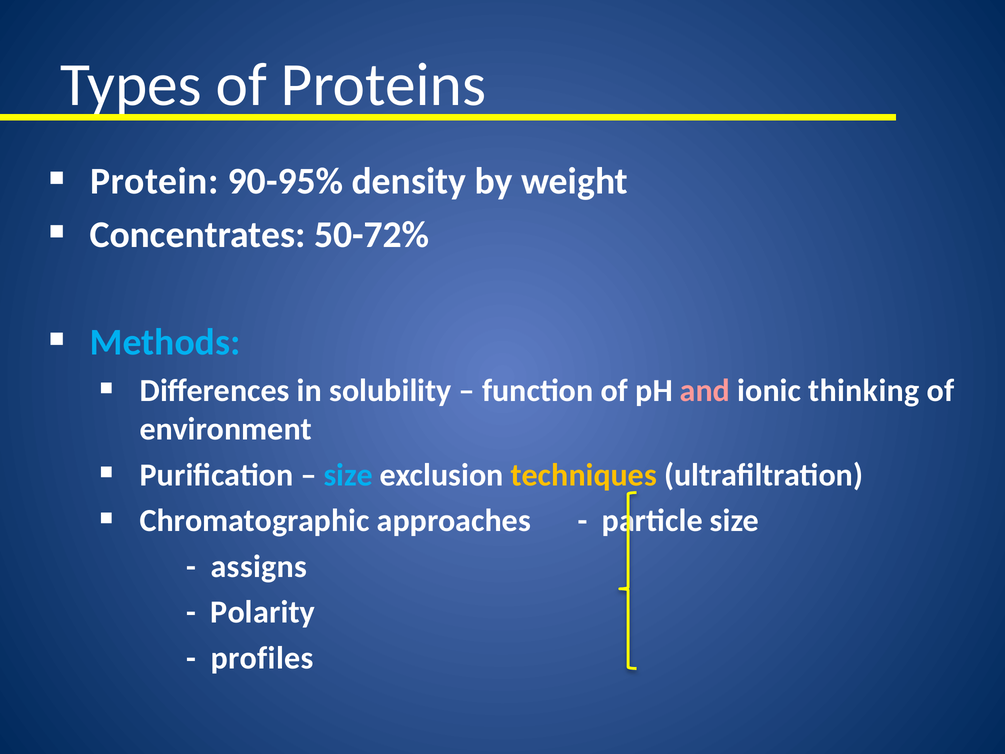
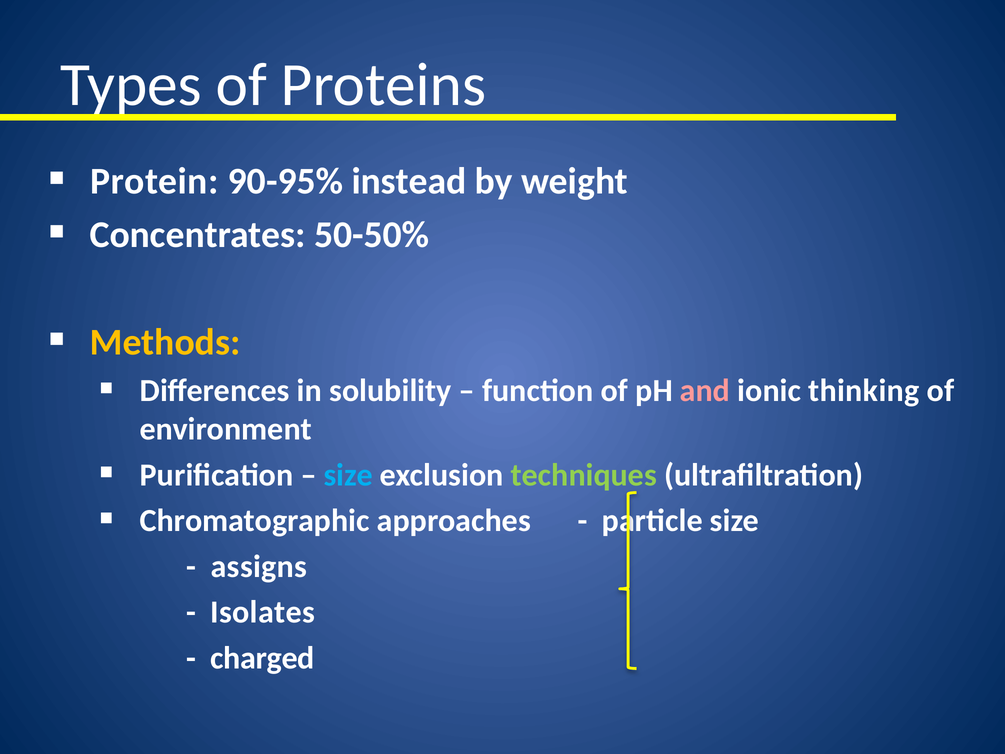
density: density -> instead
50-72%: 50-72% -> 50-50%
Methods colour: light blue -> yellow
techniques colour: yellow -> light green
Polarity: Polarity -> Isolates
profiles: profiles -> charged
